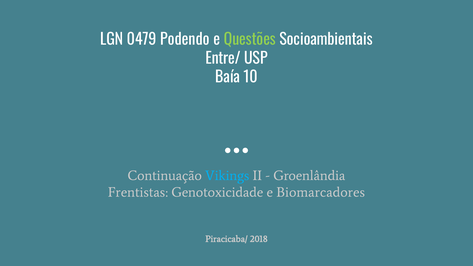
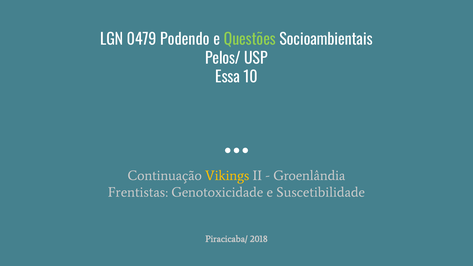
Entre/: Entre/ -> Pelos/
Baía: Baía -> Essa
Vikings colour: light blue -> yellow
Biomarcadores: Biomarcadores -> Suscetibilidade
